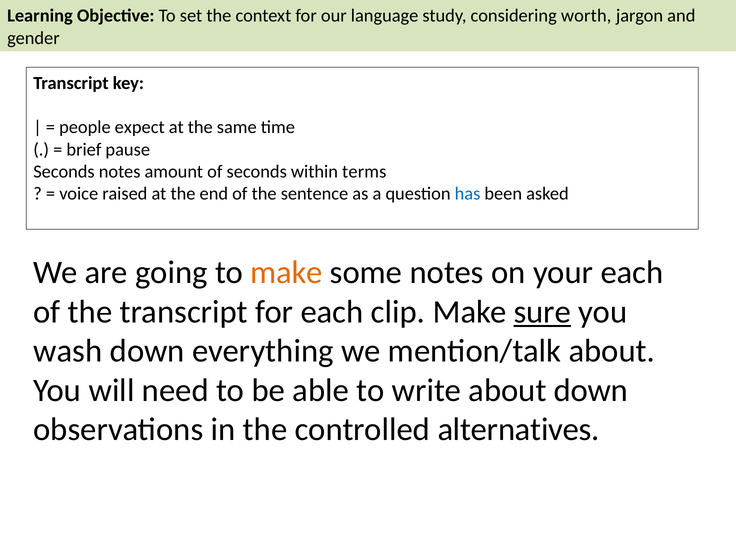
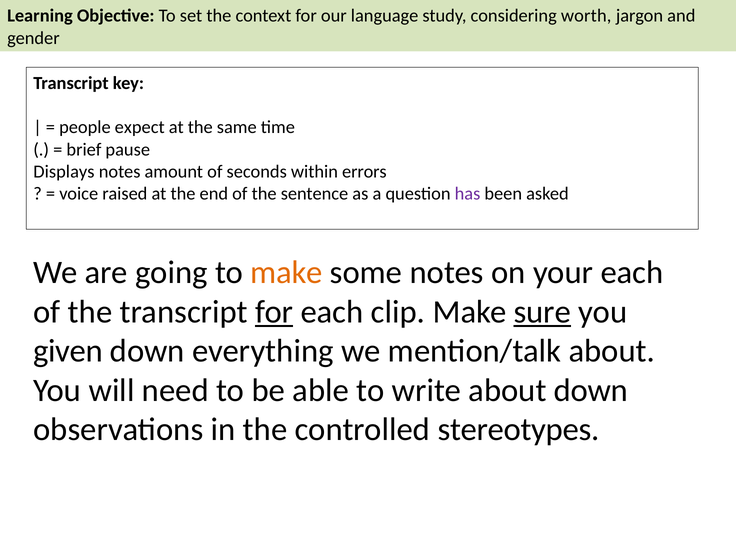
Seconds at (64, 172): Seconds -> Displays
terms: terms -> errors
has colour: blue -> purple
for at (274, 312) underline: none -> present
wash: wash -> given
alternatives: alternatives -> stereotypes
